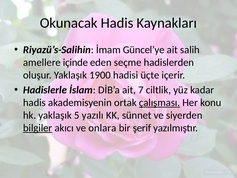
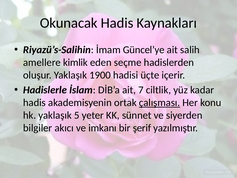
içinde: içinde -> kimlik
yazılı: yazılı -> yeter
bilgiler underline: present -> none
onlara: onlara -> imkanı
